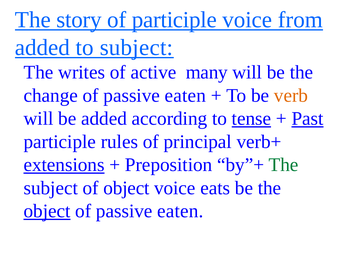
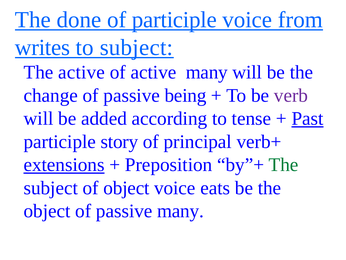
story: story -> done
added at (42, 47): added -> writes
The writes: writes -> active
eaten at (185, 95): eaten -> being
verb colour: orange -> purple
tense underline: present -> none
rules: rules -> story
object at (47, 211) underline: present -> none
eaten at (180, 211): eaten -> many
